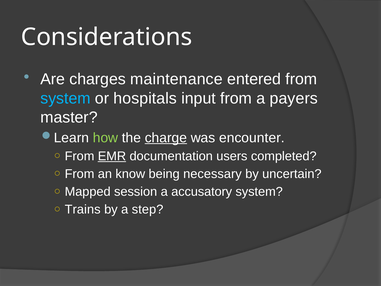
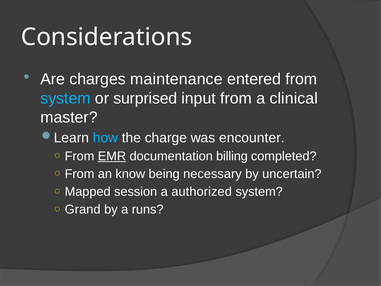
hospitals: hospitals -> surprised
payers: payers -> clinical
how colour: light green -> light blue
charge underline: present -> none
users: users -> billing
accusatory: accusatory -> authorized
Trains: Trains -> Grand
step: step -> runs
